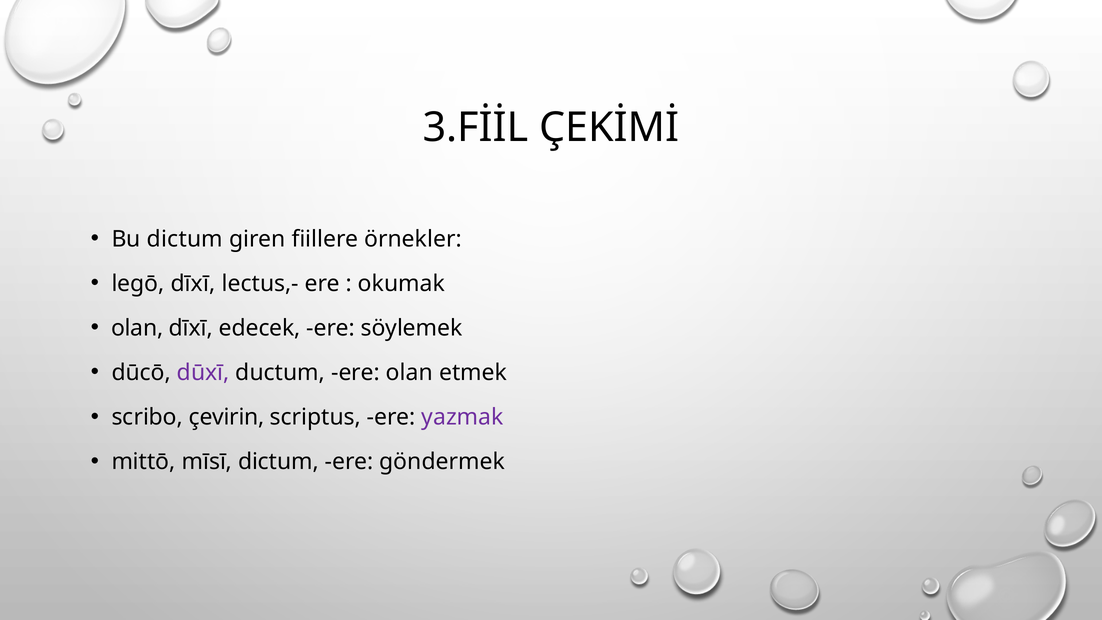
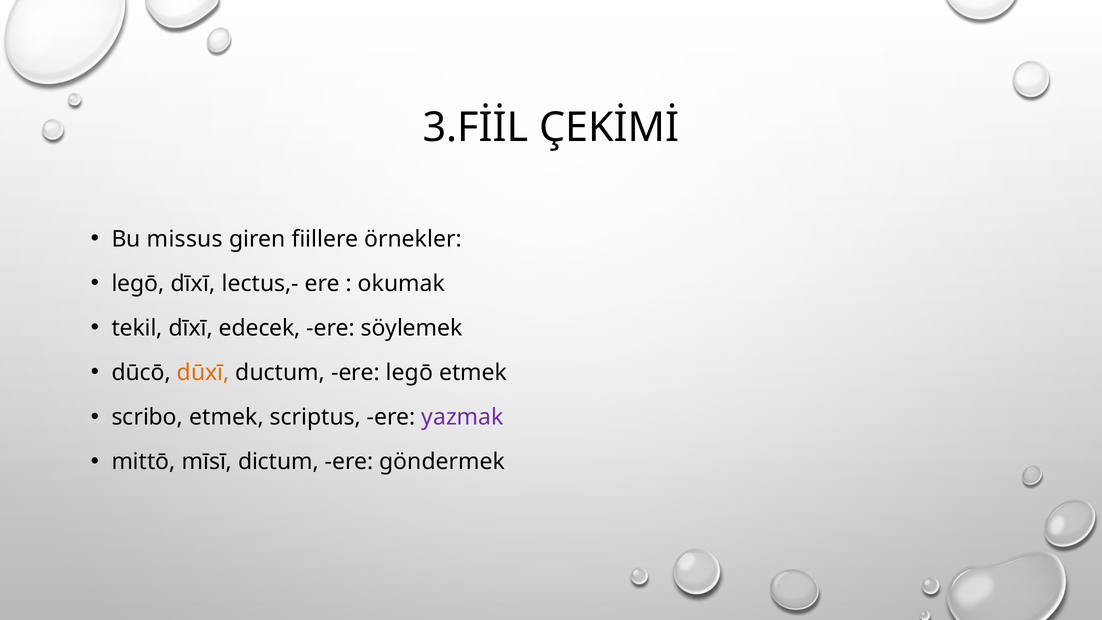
Bu dictum: dictum -> missus
olan at (137, 328): olan -> tekil
dūxī colour: purple -> orange
ere olan: olan -> legō
scribo çevirin: çevirin -> etmek
